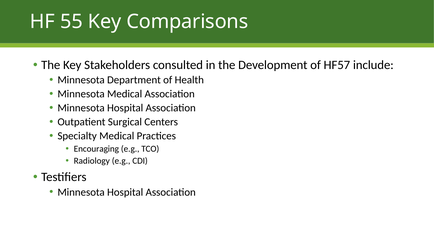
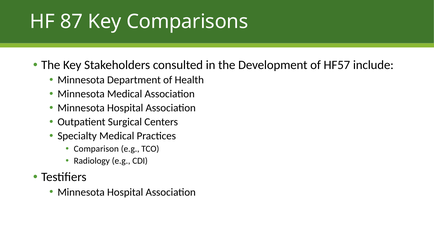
55: 55 -> 87
Encouraging: Encouraging -> Comparison
